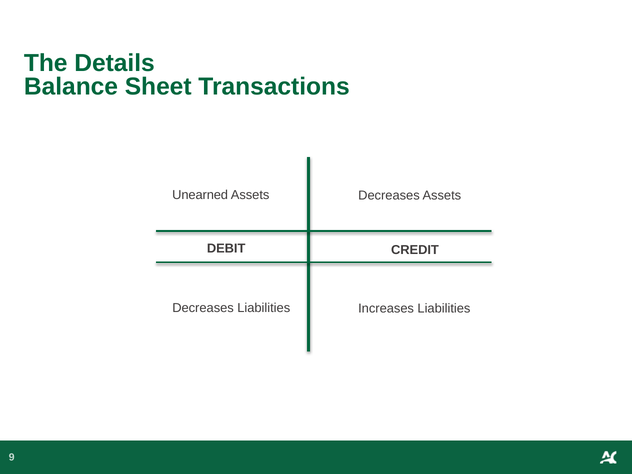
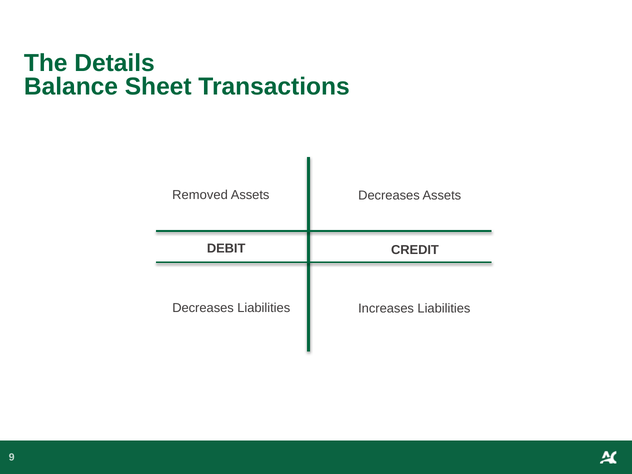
Unearned: Unearned -> Removed
